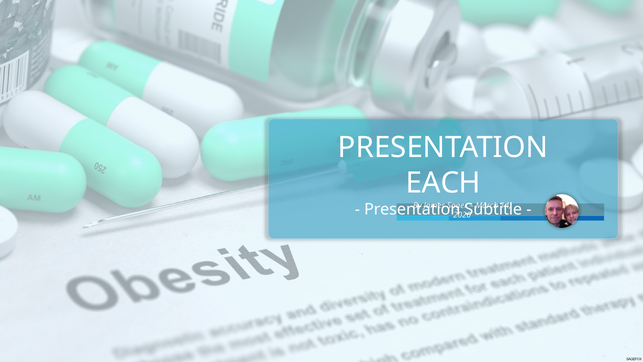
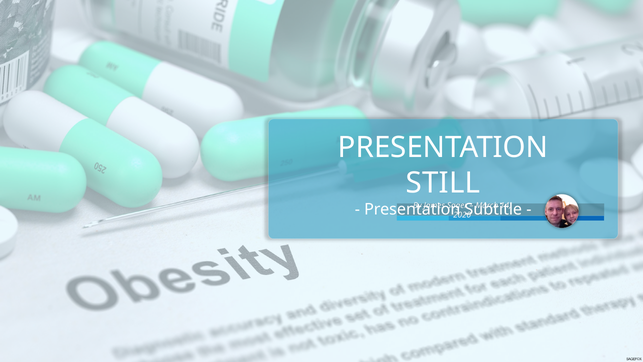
EACH: EACH -> STILL
